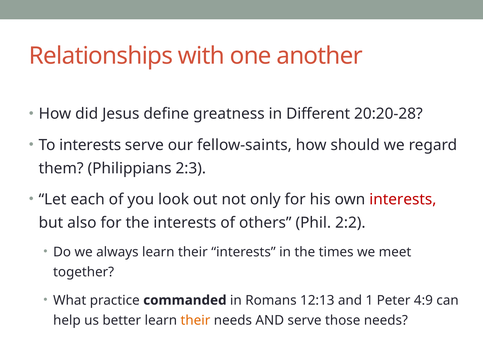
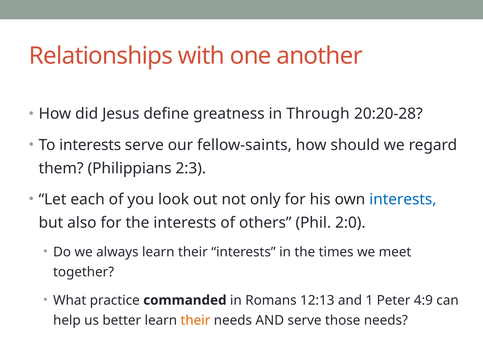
Different: Different -> Through
interests at (403, 200) colour: red -> blue
2:2: 2:2 -> 2:0
